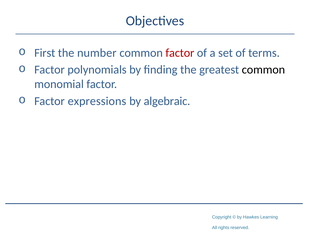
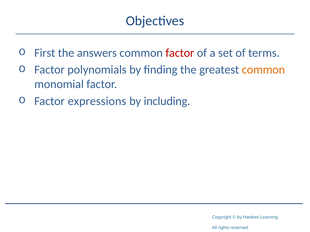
number: number -> answers
common at (263, 70) colour: black -> orange
algebraic: algebraic -> including
